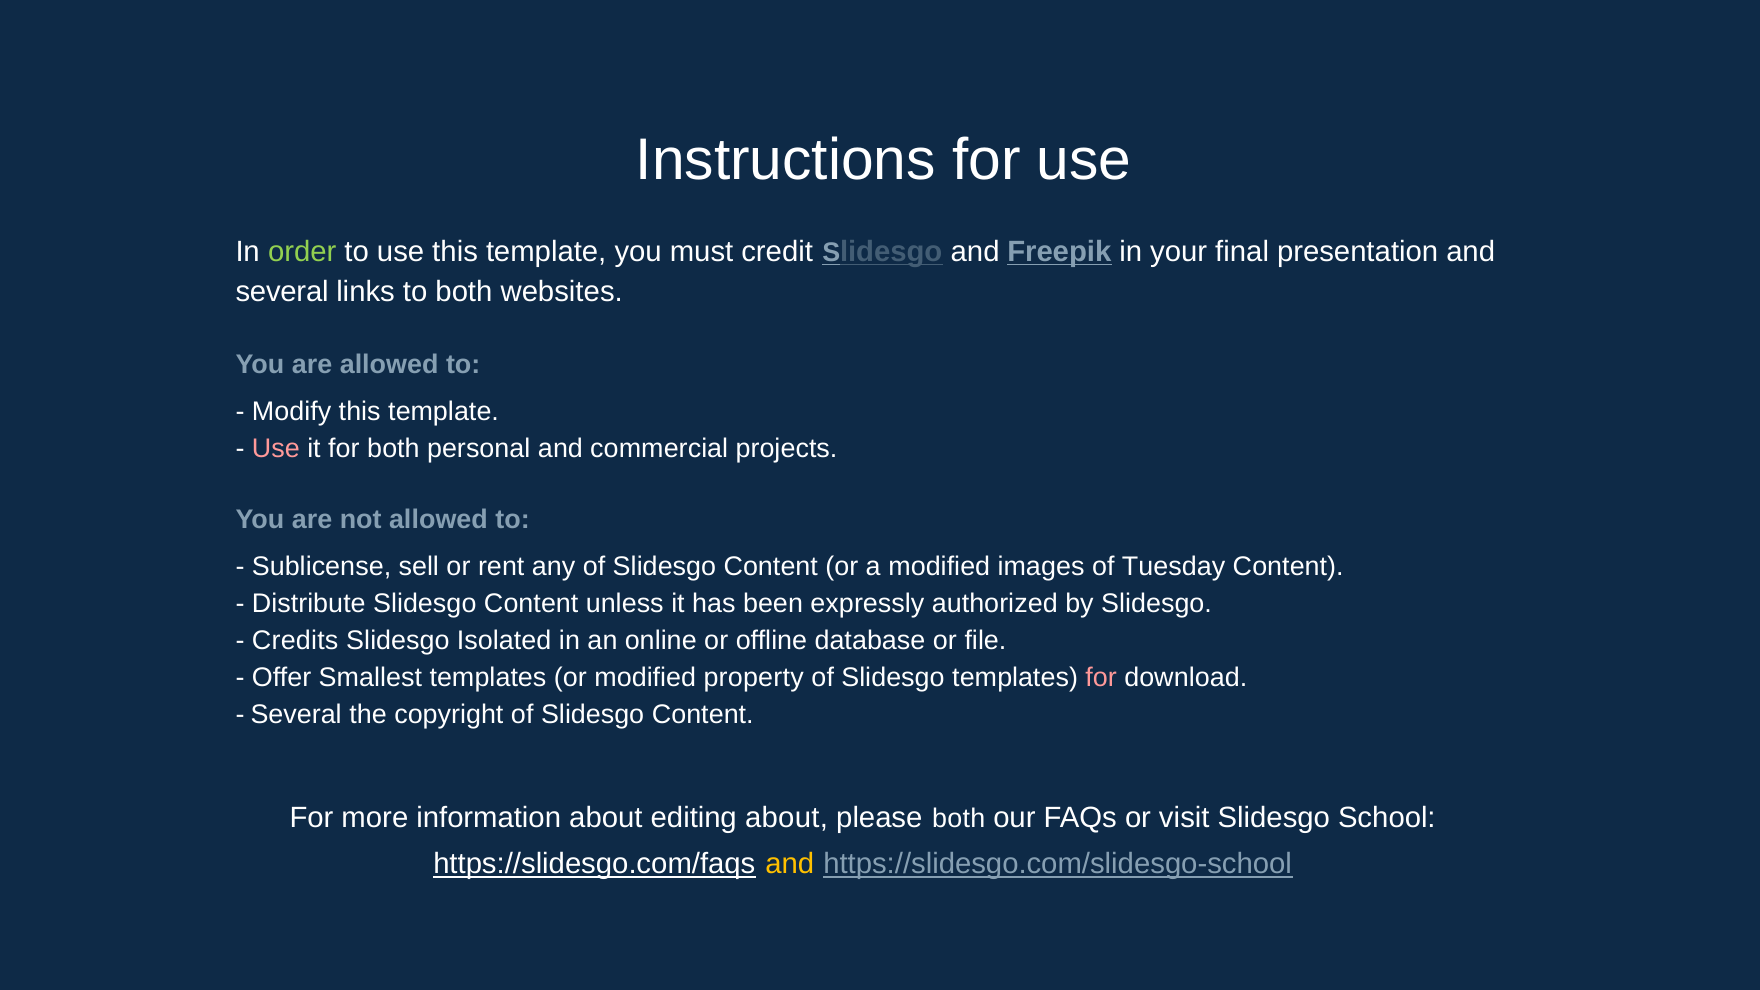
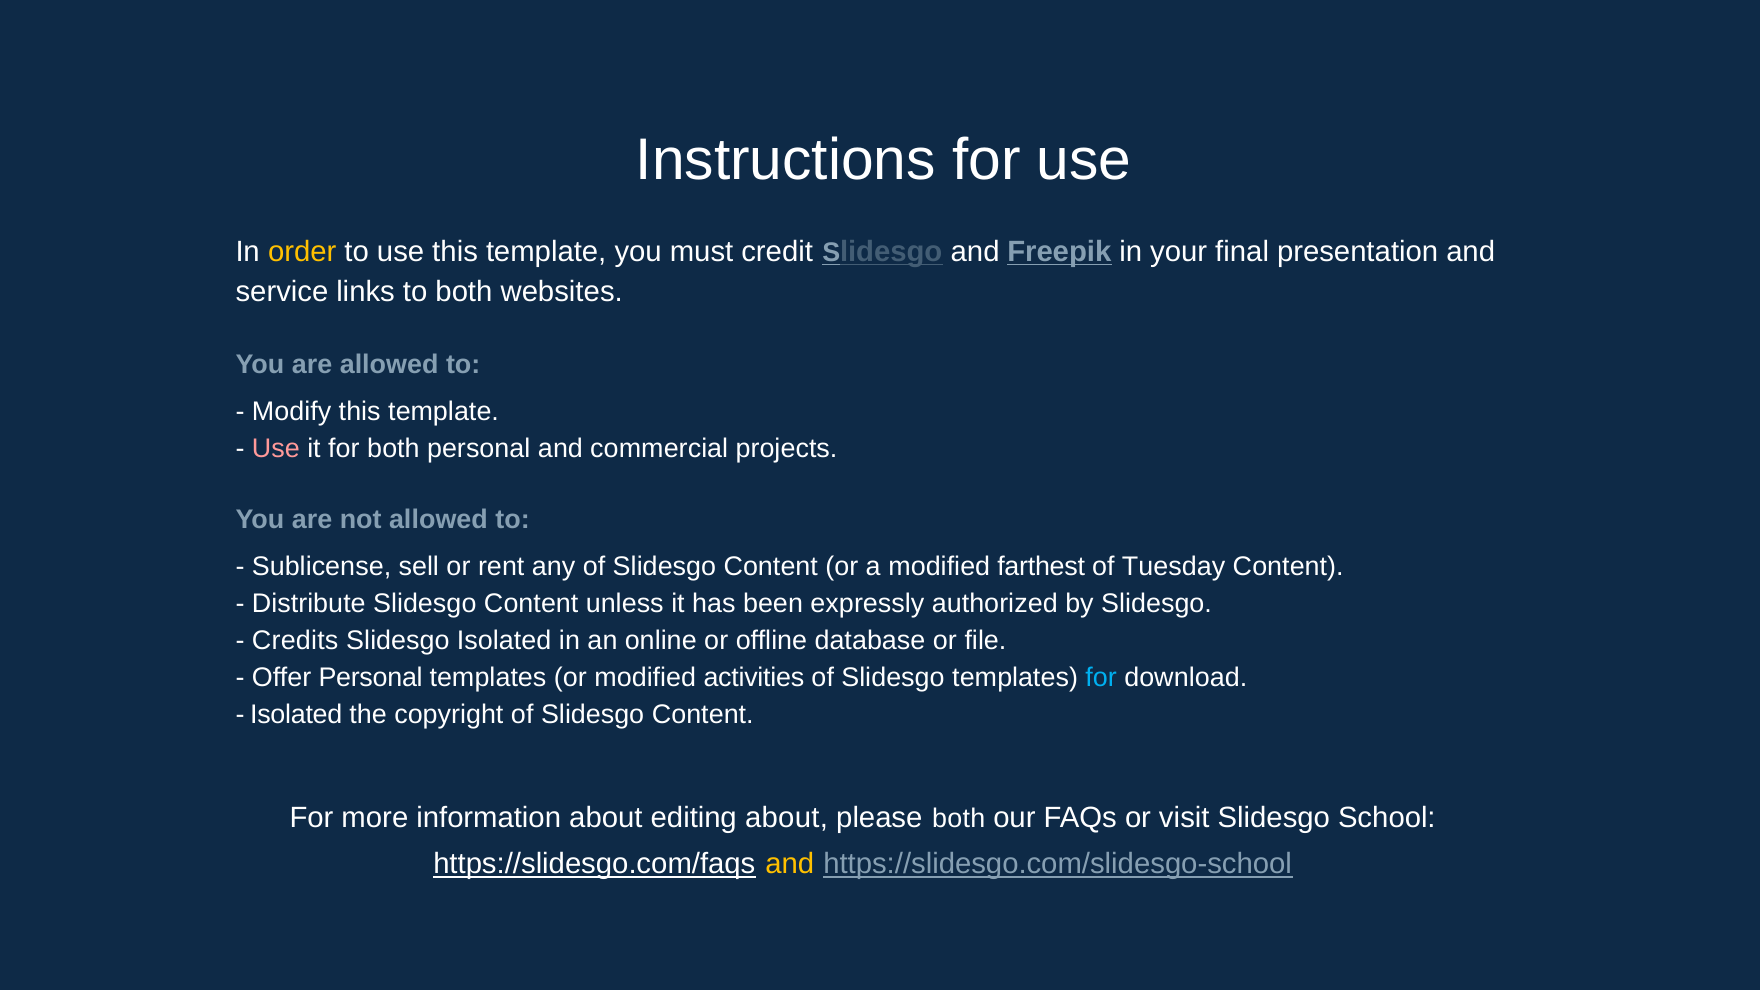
order colour: light green -> yellow
several at (282, 292): several -> service
images: images -> farthest
Offer Smallest: Smallest -> Personal
property: property -> activities
for at (1101, 678) colour: pink -> light blue
Several at (296, 715): Several -> Isolated
